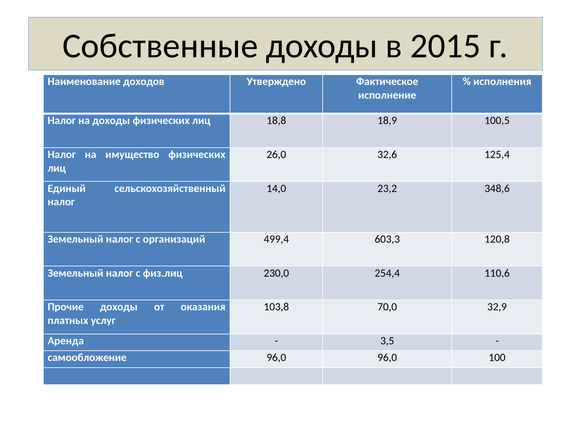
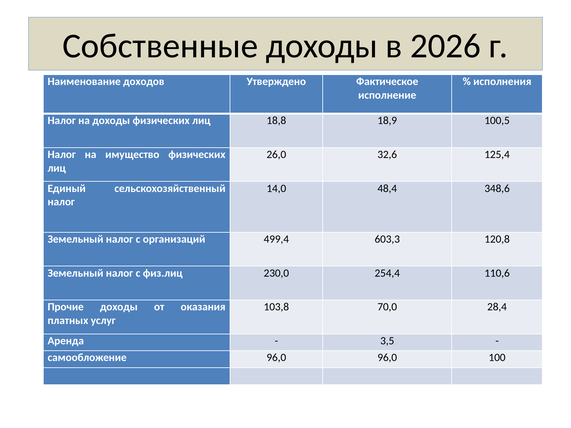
2015: 2015 -> 2026
23,2: 23,2 -> 48,4
32,9: 32,9 -> 28,4
